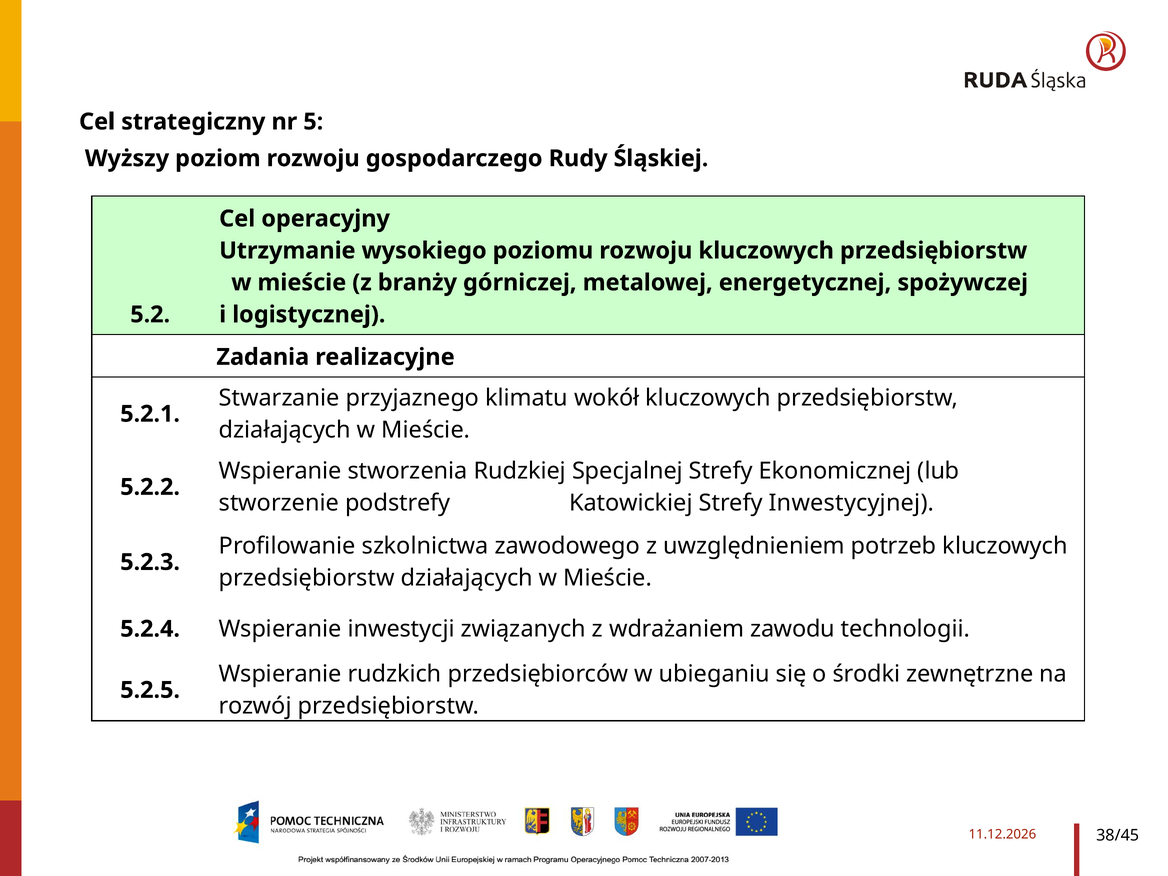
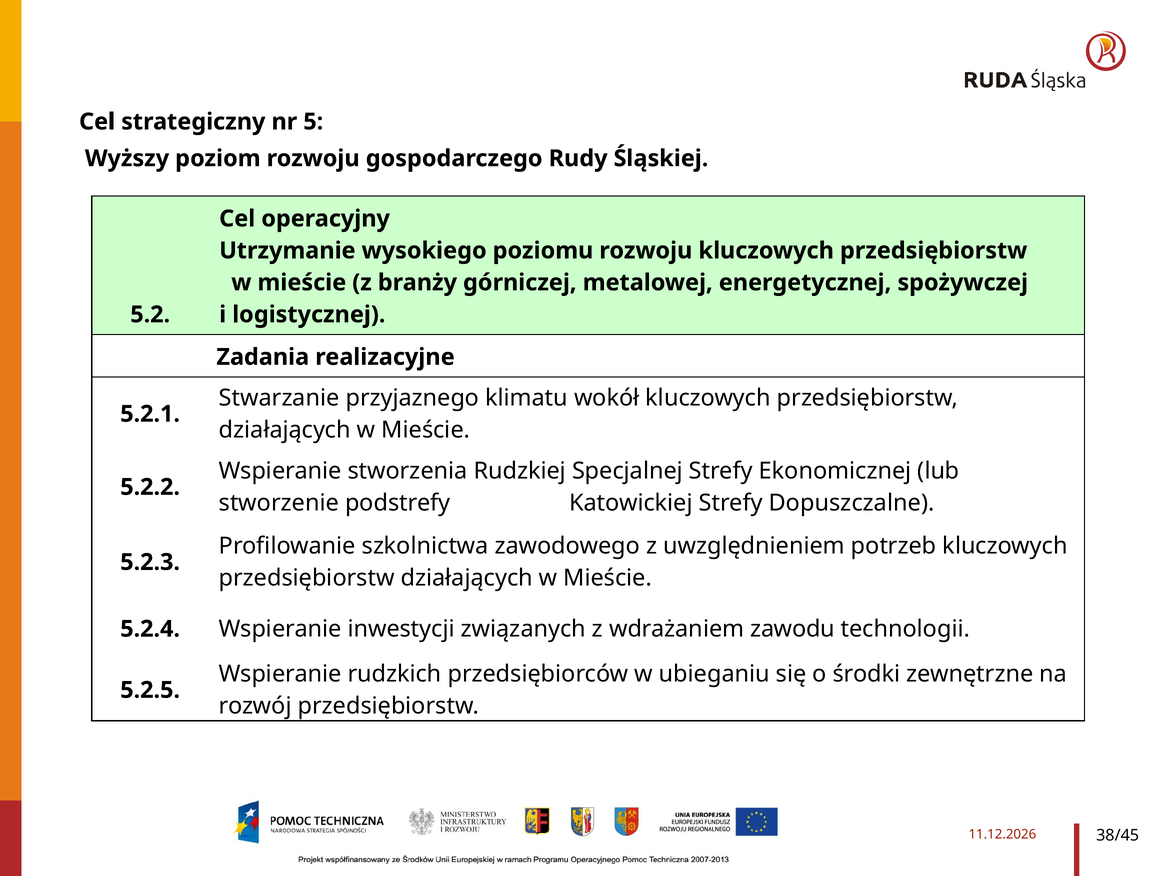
Inwestycyjnej: Inwestycyjnej -> Dopuszczalne
